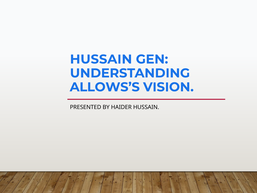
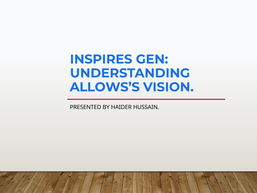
HUSSAIN at (101, 59): HUSSAIN -> INSPIRES
